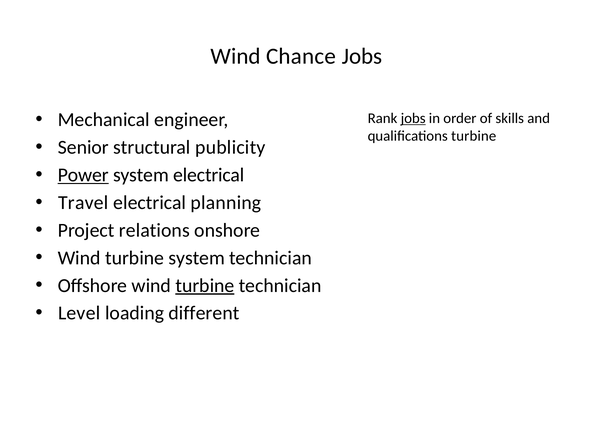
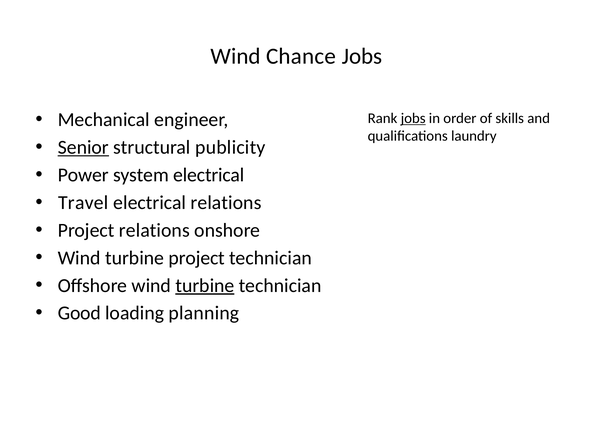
qualifications turbine: turbine -> laundry
Senior underline: none -> present
Power underline: present -> none
electrical planning: planning -> relations
turbine system: system -> project
Level: Level -> Good
different: different -> planning
